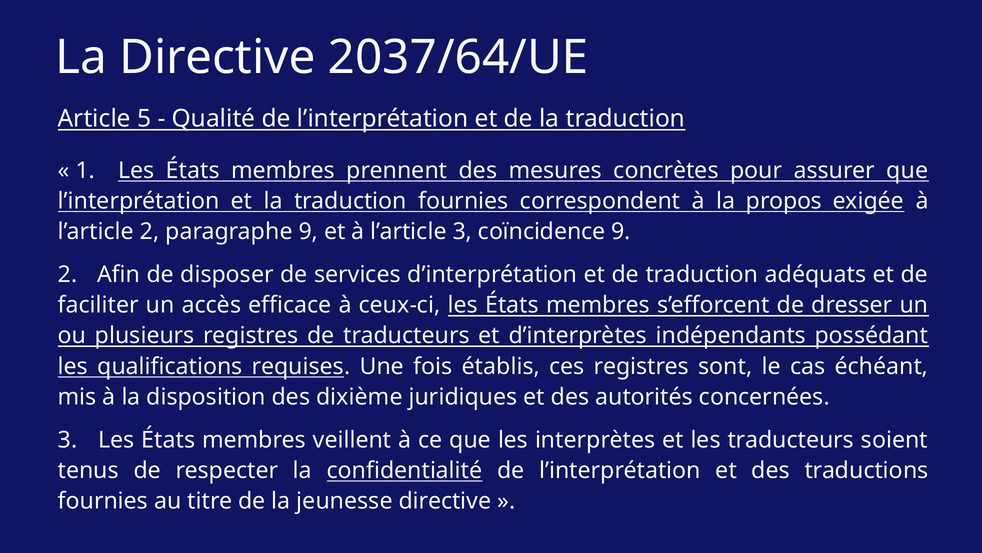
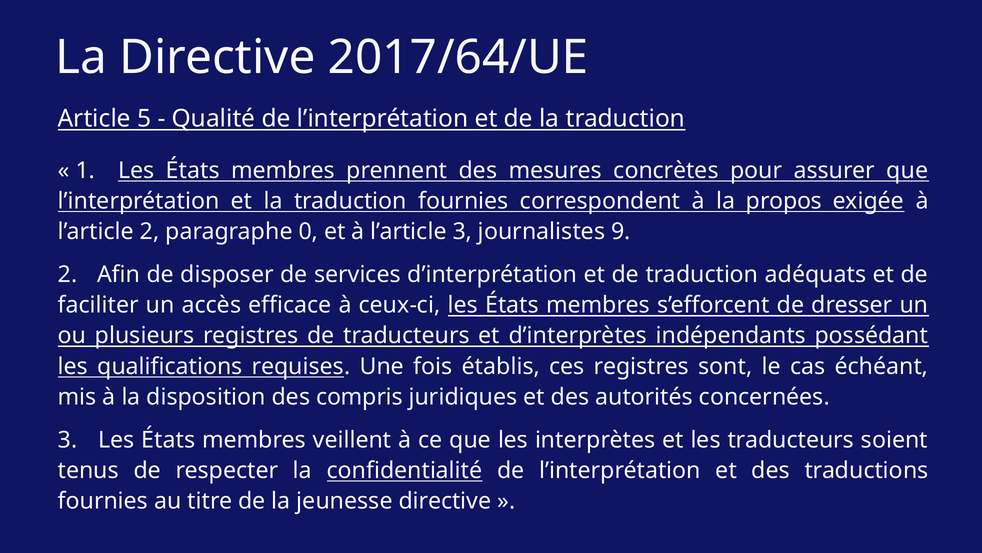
2037/64/UE: 2037/64/UE -> 2017/64/UE
paragraphe 9: 9 -> 0
coïncidence: coïncidence -> journalistes
dixième: dixième -> compris
